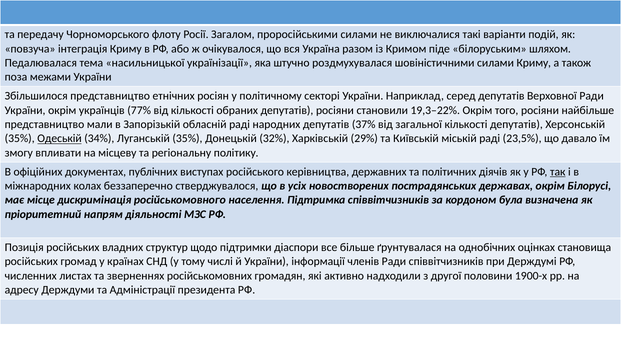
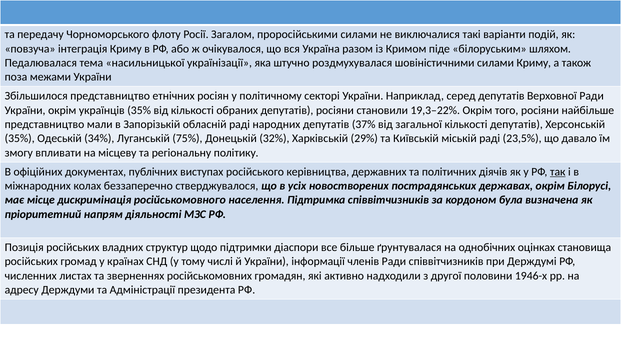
українців 77%: 77% -> 35%
Одеській underline: present -> none
Луганській 35%: 35% -> 75%
1900-х: 1900-х -> 1946-х
